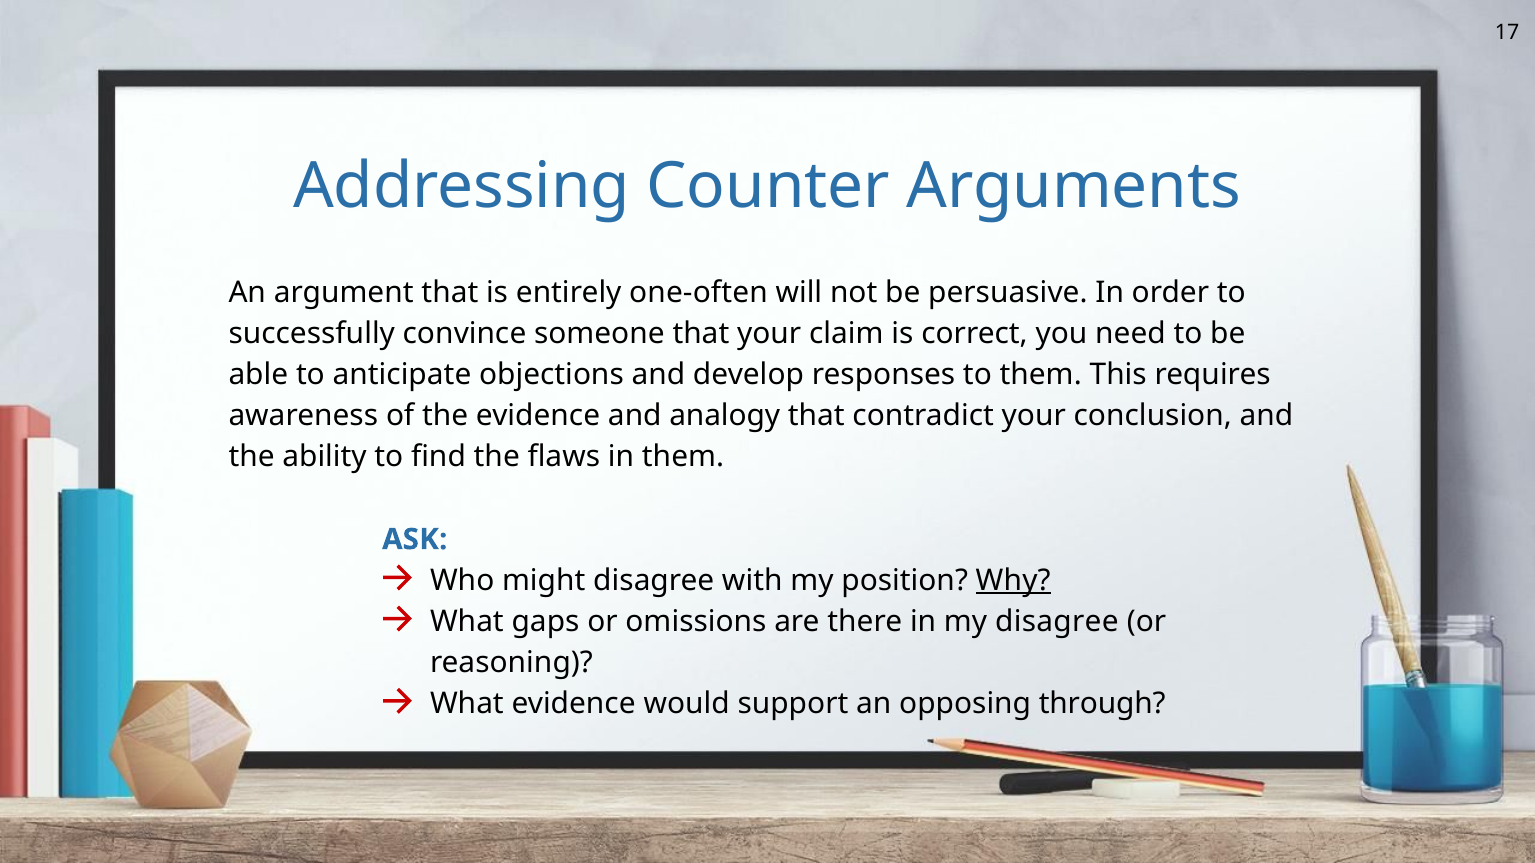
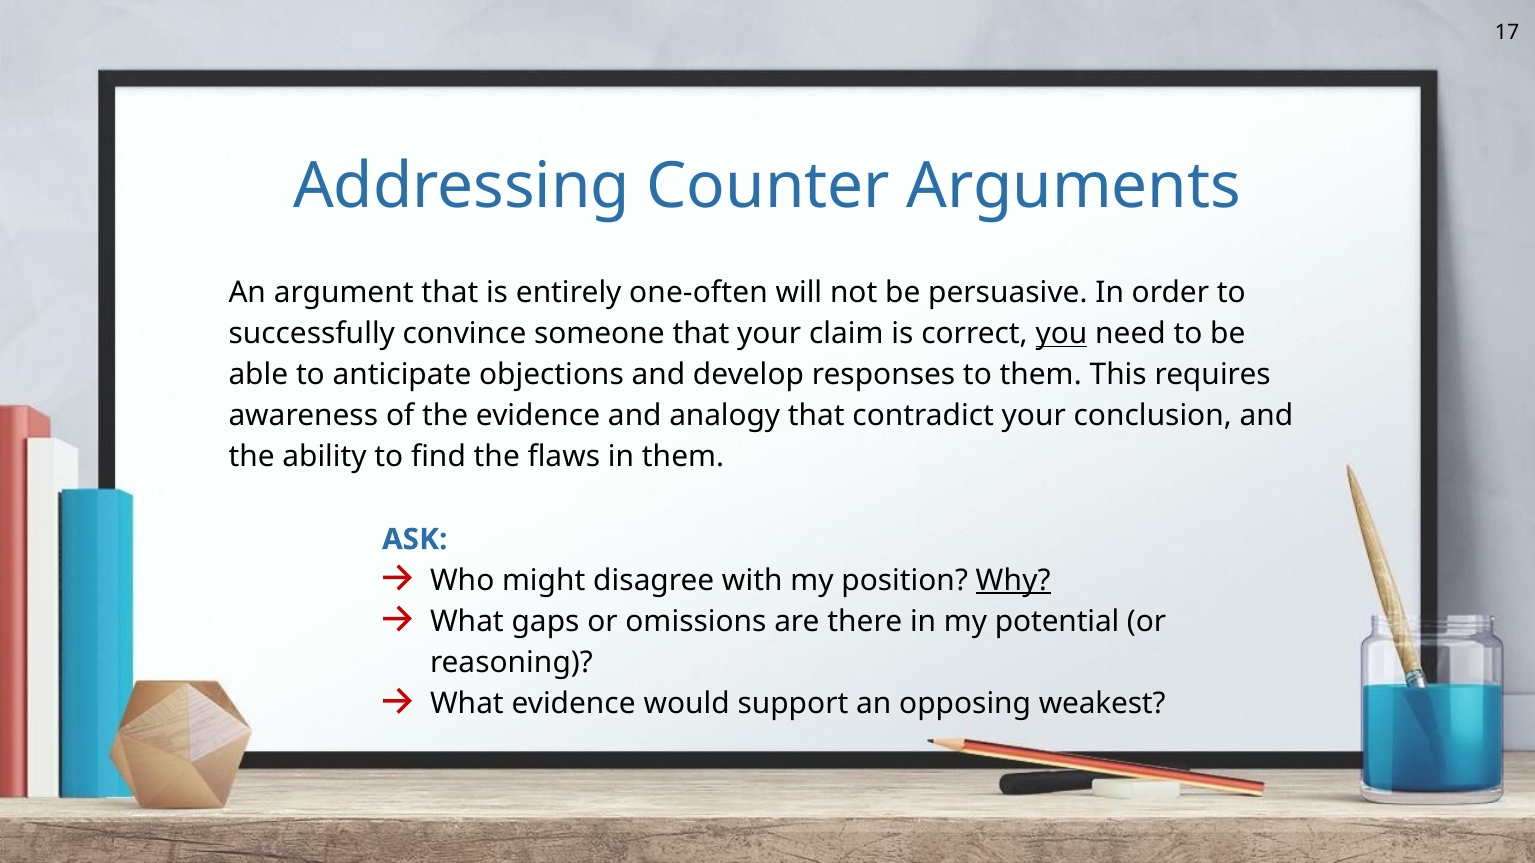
you underline: none -> present
my disagree: disagree -> potential
through: through -> weakest
